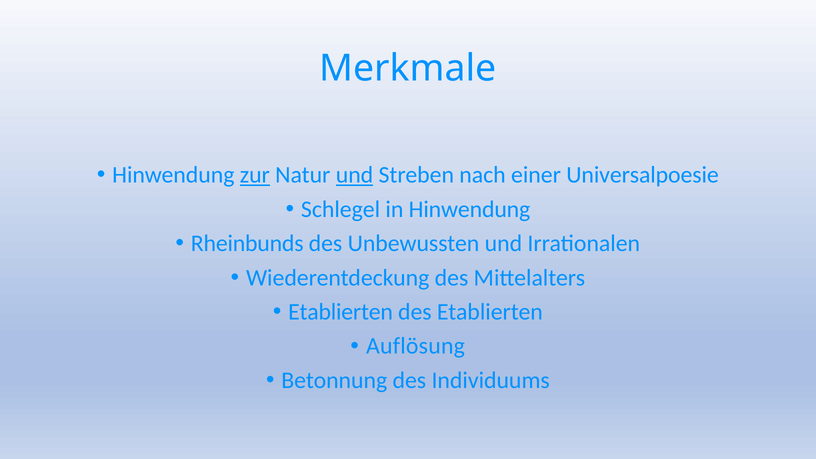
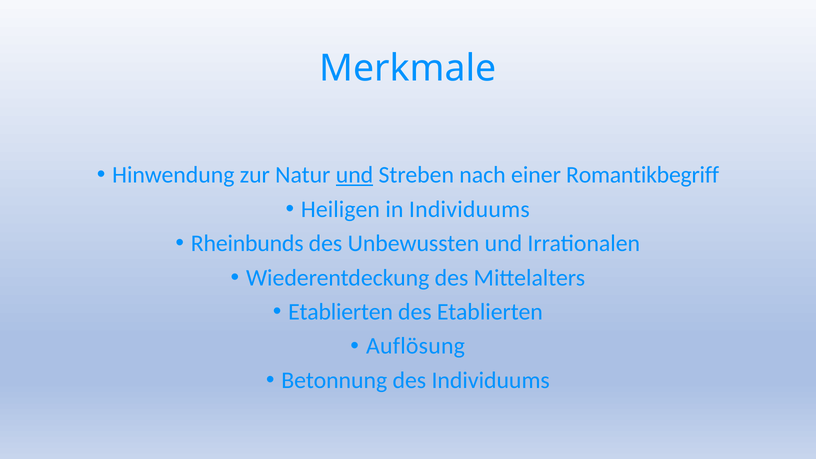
zur underline: present -> none
Universalpoesie: Universalpoesie -> Romantikbegriff
Schlegel: Schlegel -> Heiligen
in Hinwendung: Hinwendung -> Individuums
